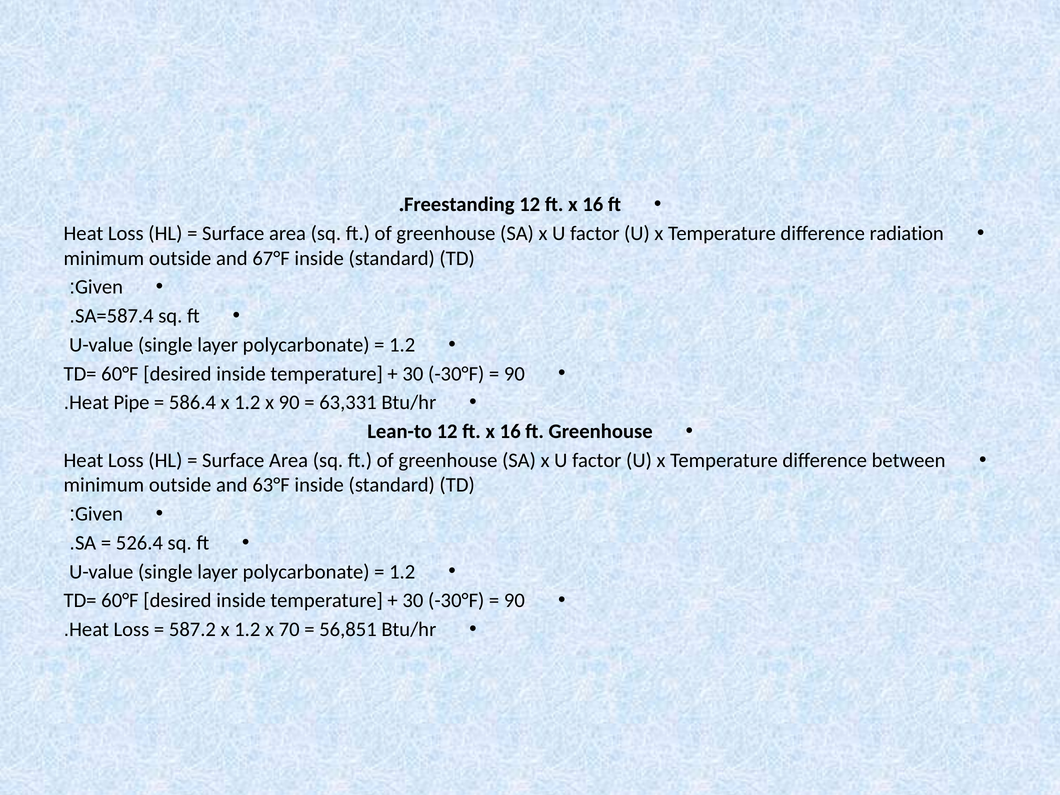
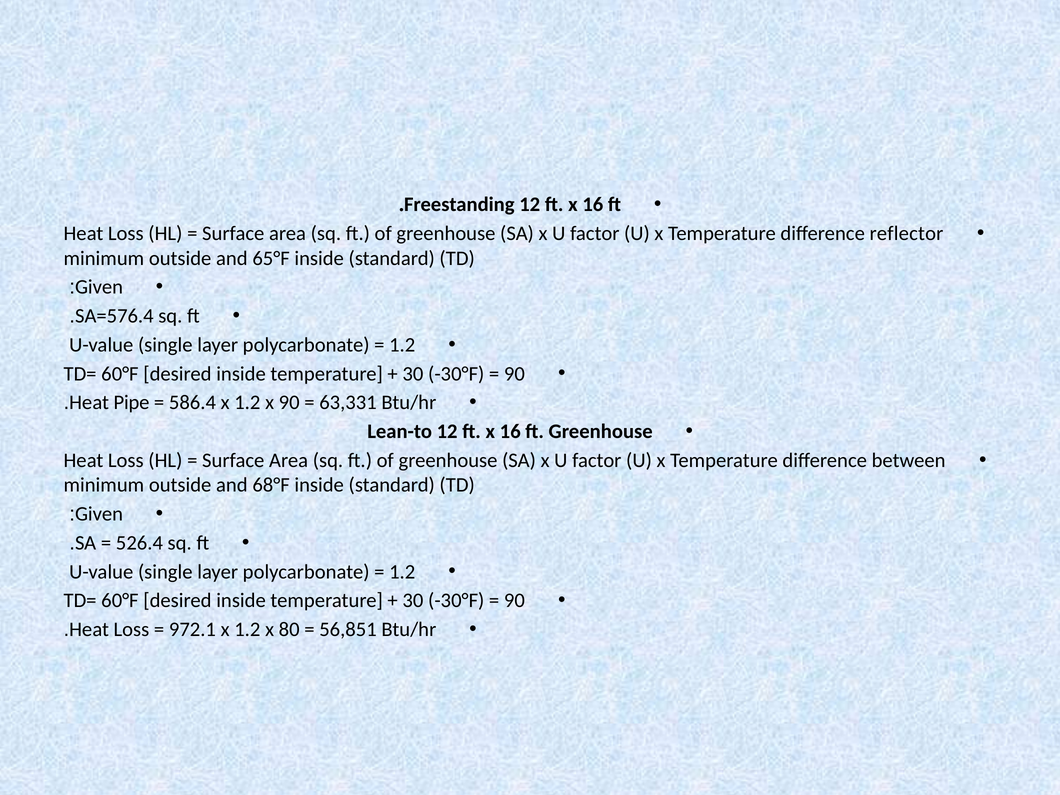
radiation: radiation -> reflector
67°F: 67°F -> 65°F
SA=587.4: SA=587.4 -> SA=576.4
63°F: 63°F -> 68°F
587.2: 587.2 -> 972.1
70: 70 -> 80
